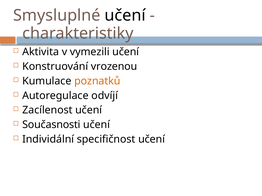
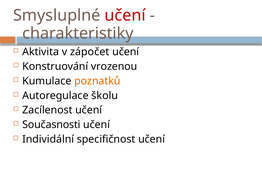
učení at (125, 15) colour: black -> red
vymezili: vymezili -> zápočet
odvíjí: odvíjí -> školu
